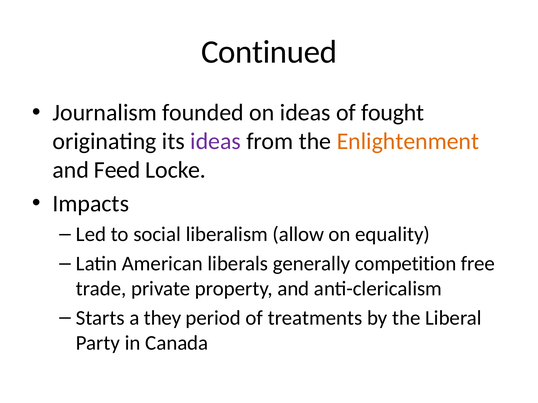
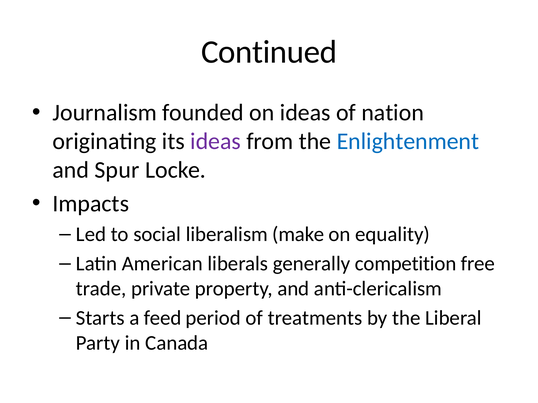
fought: fought -> nation
Enlightenment colour: orange -> blue
Feed: Feed -> Spur
allow: allow -> make
they: they -> feed
